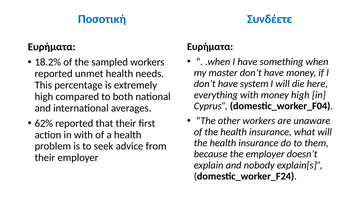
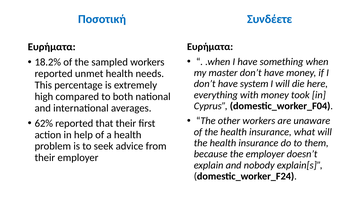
money high: high -> took
in with: with -> help
